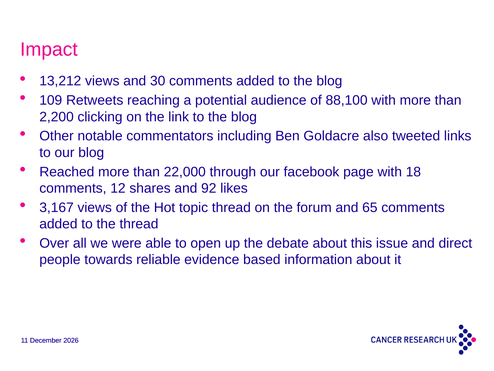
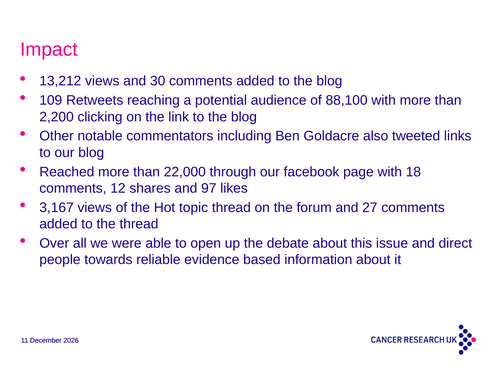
92: 92 -> 97
65: 65 -> 27
